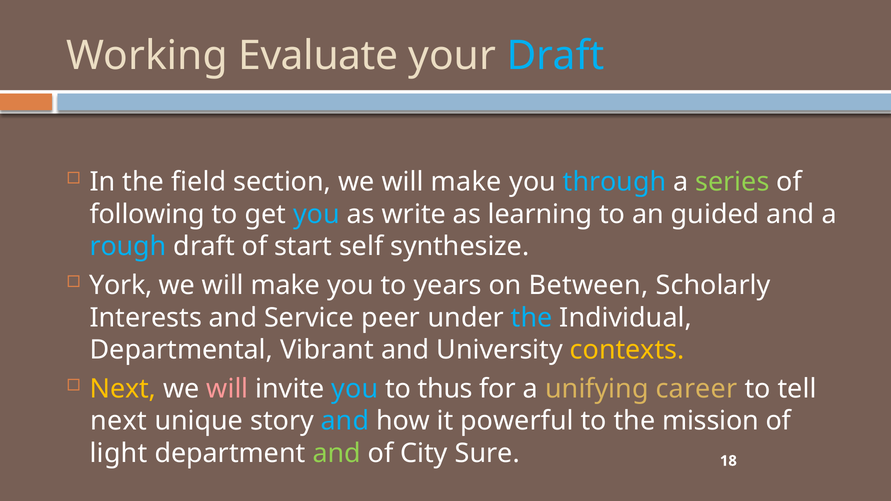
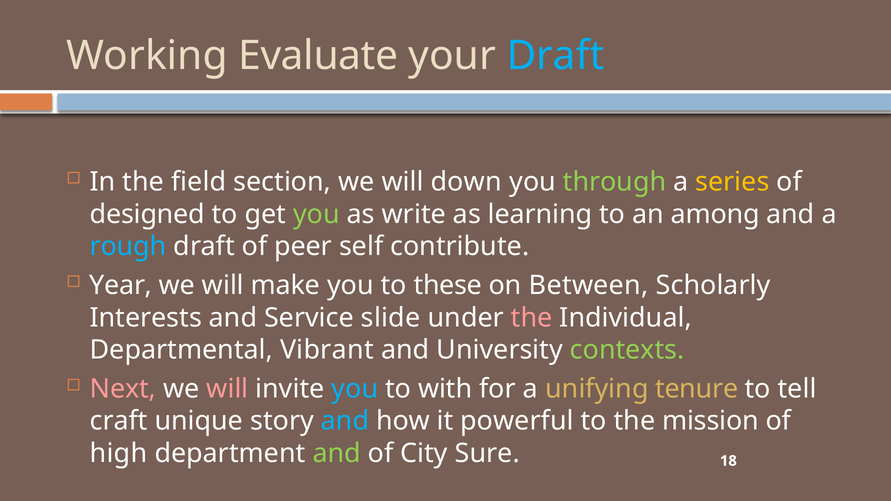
section we will make: make -> down
through colour: light blue -> light green
series colour: light green -> yellow
following: following -> designed
you at (316, 214) colour: light blue -> light green
guided: guided -> among
start: start -> peer
synthesize: synthesize -> contribute
York: York -> Year
years: years -> these
peer: peer -> slide
the at (532, 318) colour: light blue -> pink
contexts colour: yellow -> light green
Next at (123, 389) colour: yellow -> pink
thus: thus -> with
career: career -> tenure
next at (119, 421): next -> craft
light: light -> high
